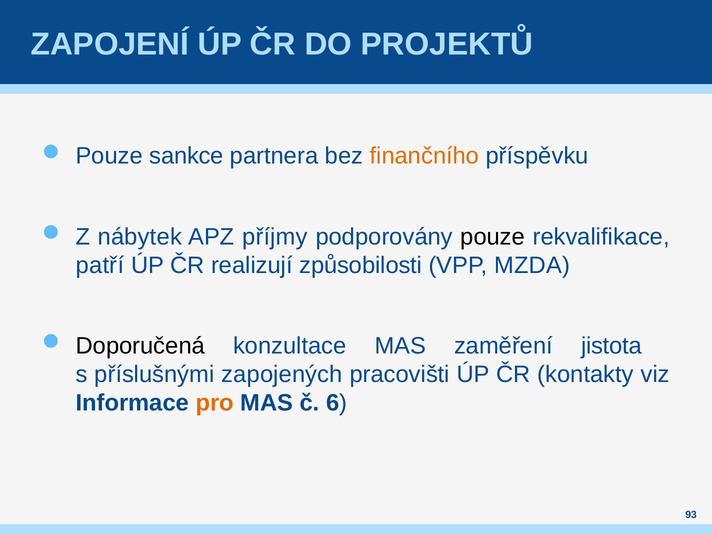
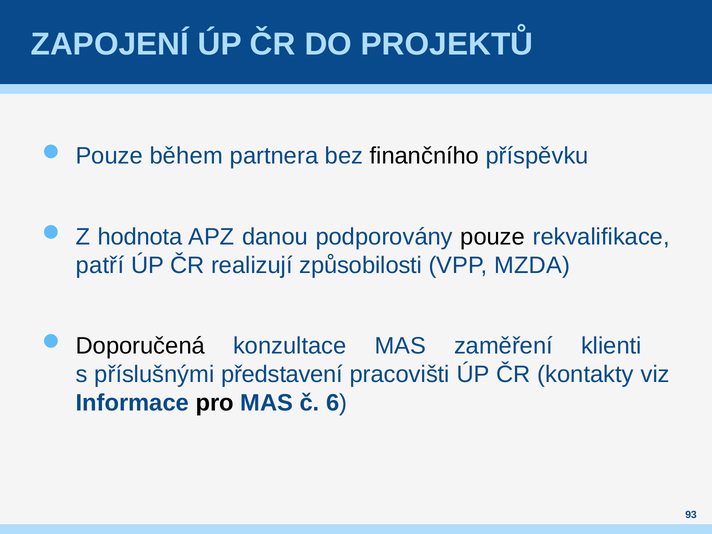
sankce: sankce -> během
finančního colour: orange -> black
nábytek: nábytek -> hodnota
příjmy: příjmy -> danou
jistota: jistota -> klienti
zapojených: zapojených -> představení
pro colour: orange -> black
